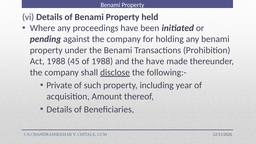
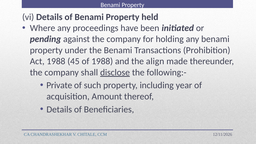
the have: have -> align
